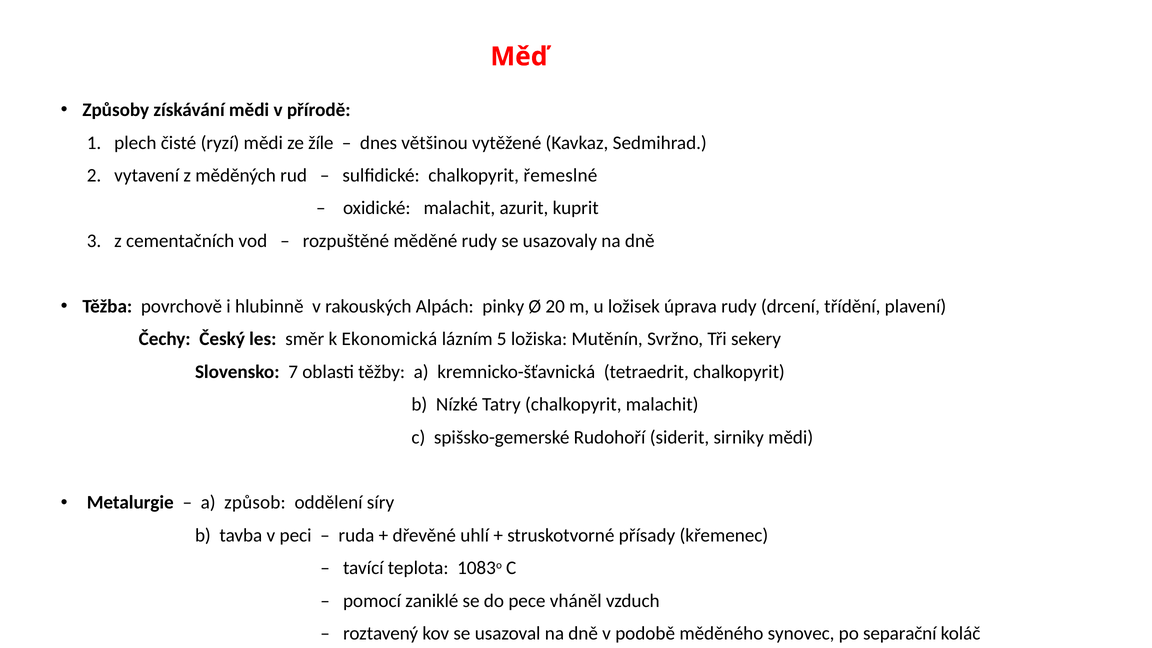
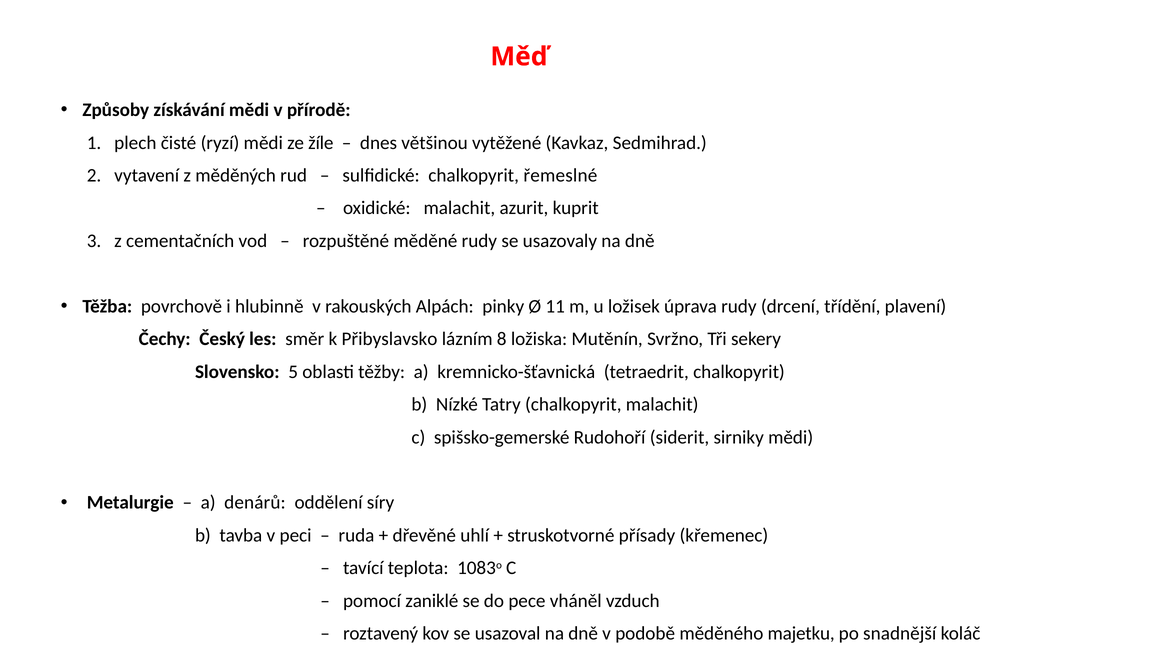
20: 20 -> 11
Ekonomická: Ekonomická -> Přibyslavsko
5: 5 -> 8
7: 7 -> 5
způsob: způsob -> denárů
synovec: synovec -> majetku
separační: separační -> snadnější
